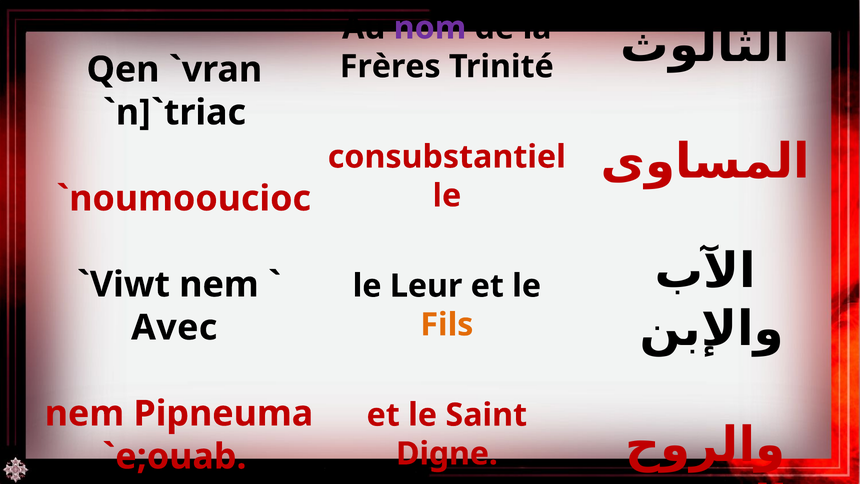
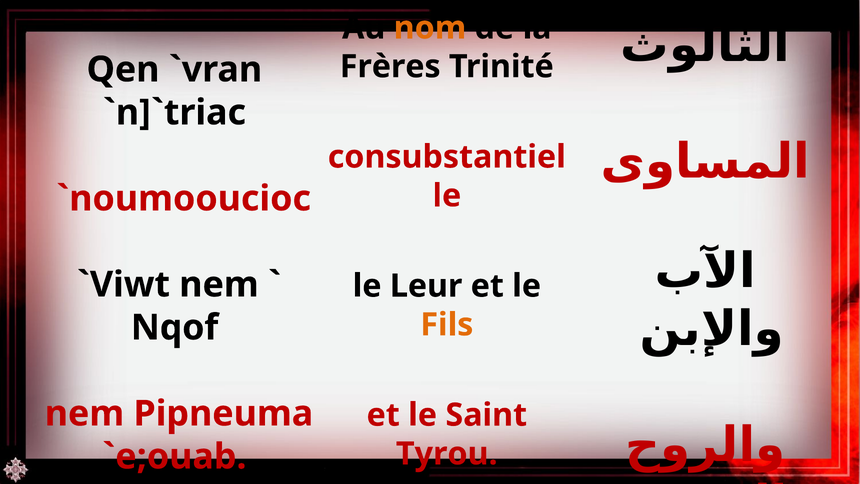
nom colour: purple -> orange
Avec: Avec -> Nqof
Digne: Digne -> Tyrou
